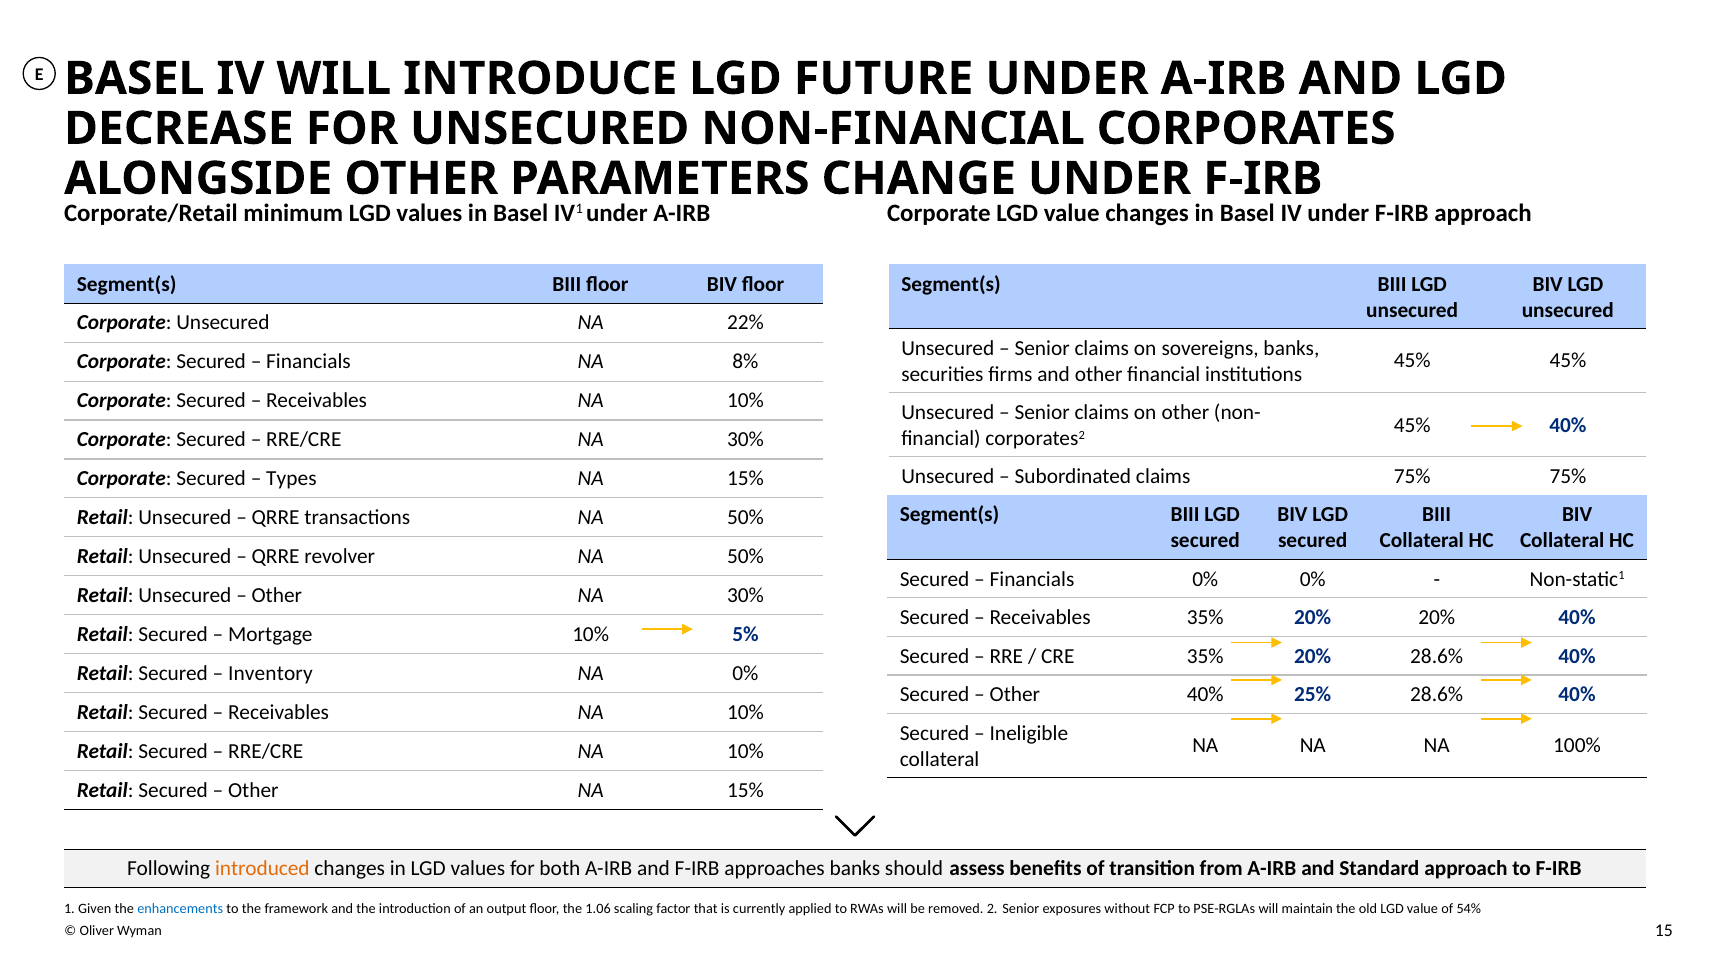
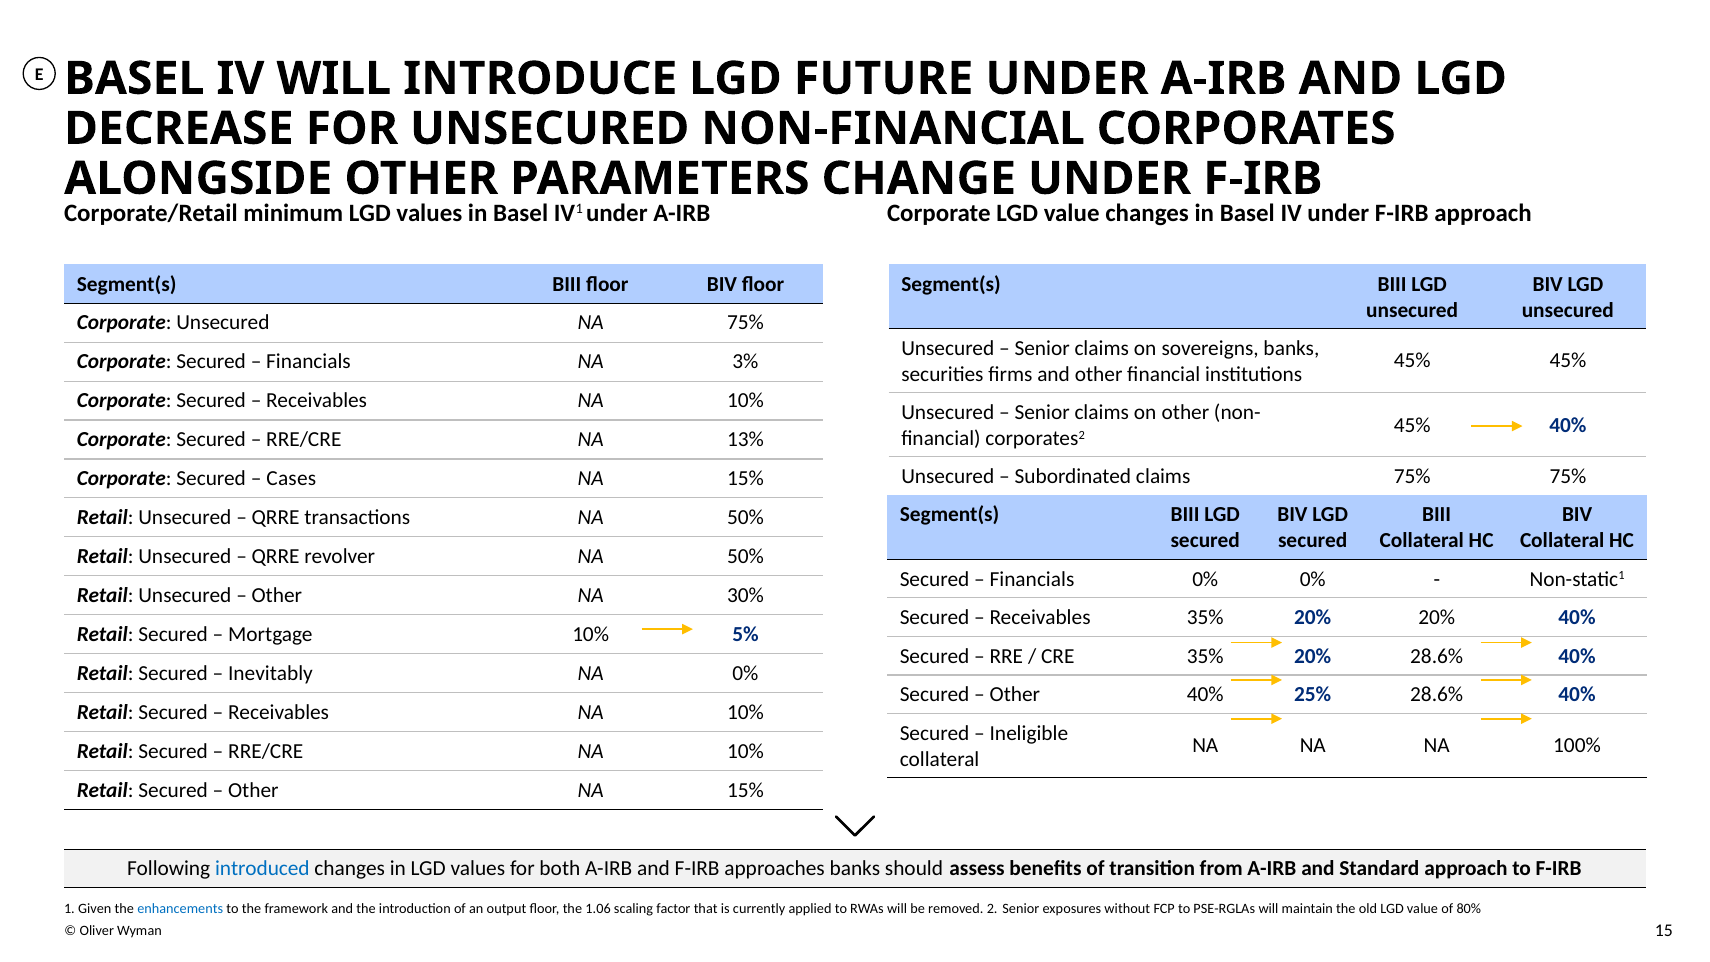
NA 22%: 22% -> 75%
8%: 8% -> 3%
RRE/CRE NA 30%: 30% -> 13%
Types: Types -> Cases
Inventory: Inventory -> Inevitably
introduced colour: orange -> blue
54%: 54% -> 80%
